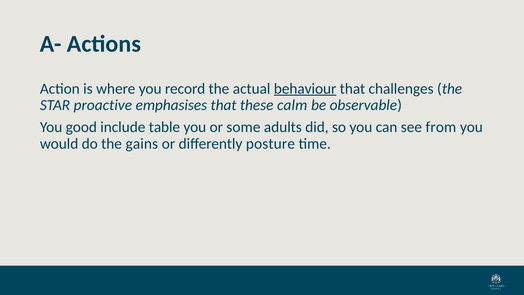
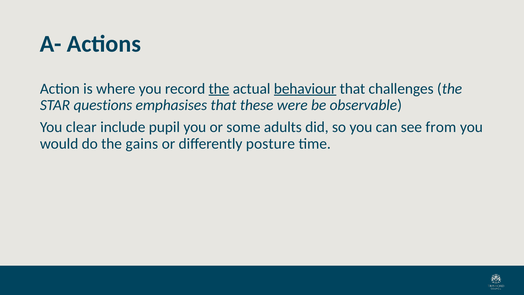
the at (219, 89) underline: none -> present
proactive: proactive -> questions
calm: calm -> were
good: good -> clear
table: table -> pupil
